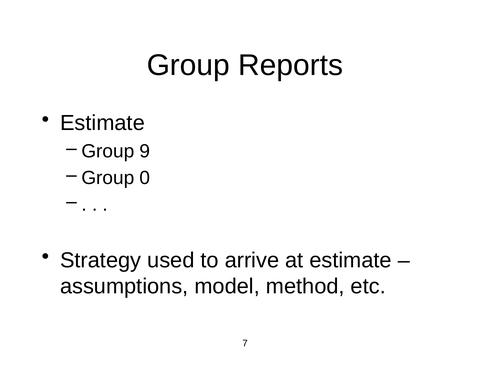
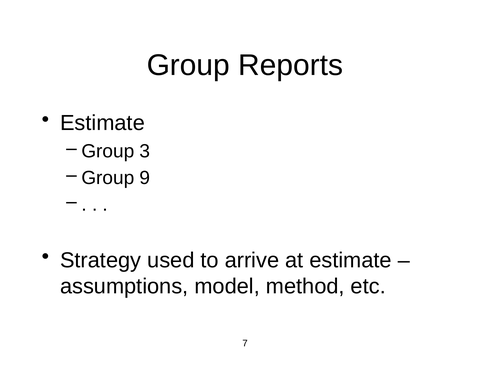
9: 9 -> 3
0: 0 -> 9
